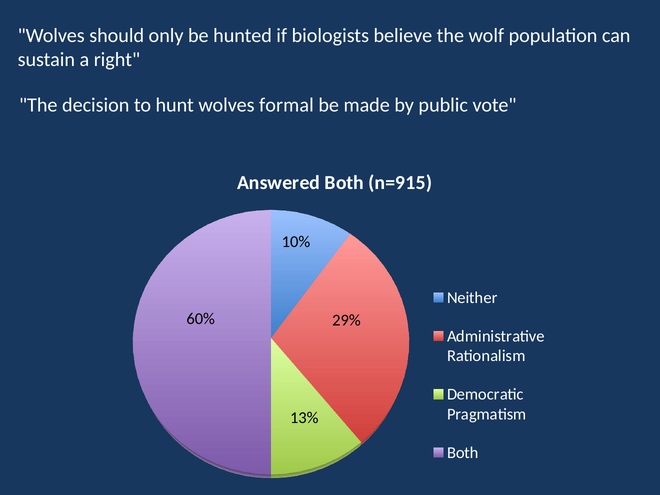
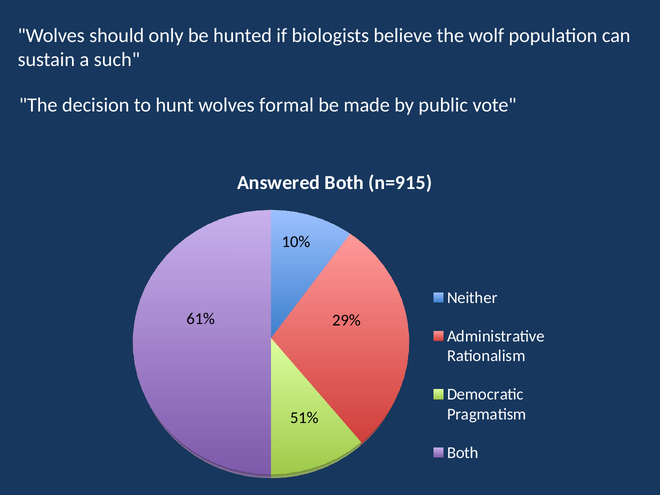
right: right -> such
60%: 60% -> 61%
13%: 13% -> 51%
